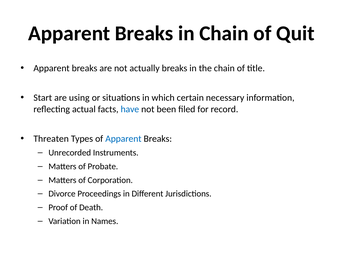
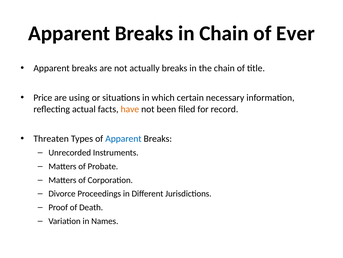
Quit: Quit -> Ever
Start: Start -> Price
have colour: blue -> orange
